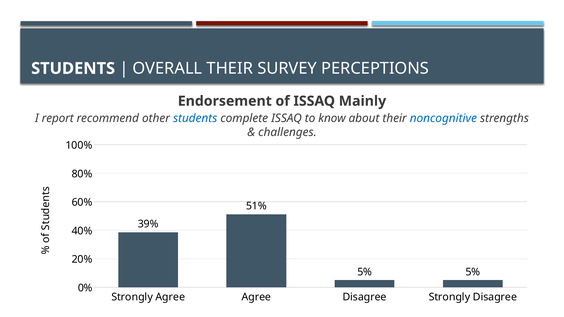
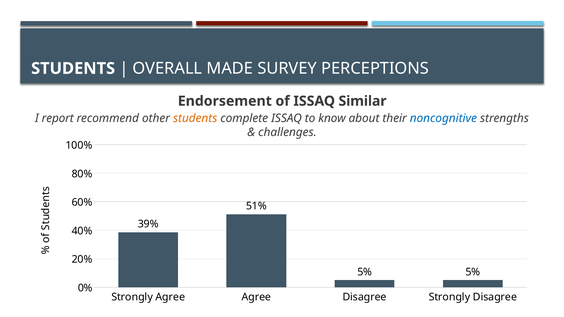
OVERALL THEIR: THEIR -> MADE
Mainly: Mainly -> Similar
students at (195, 118) colour: blue -> orange
